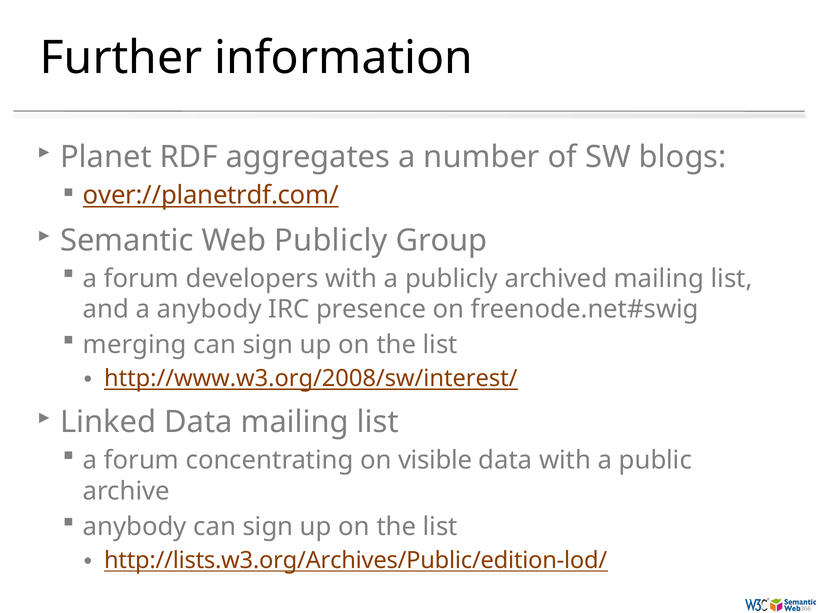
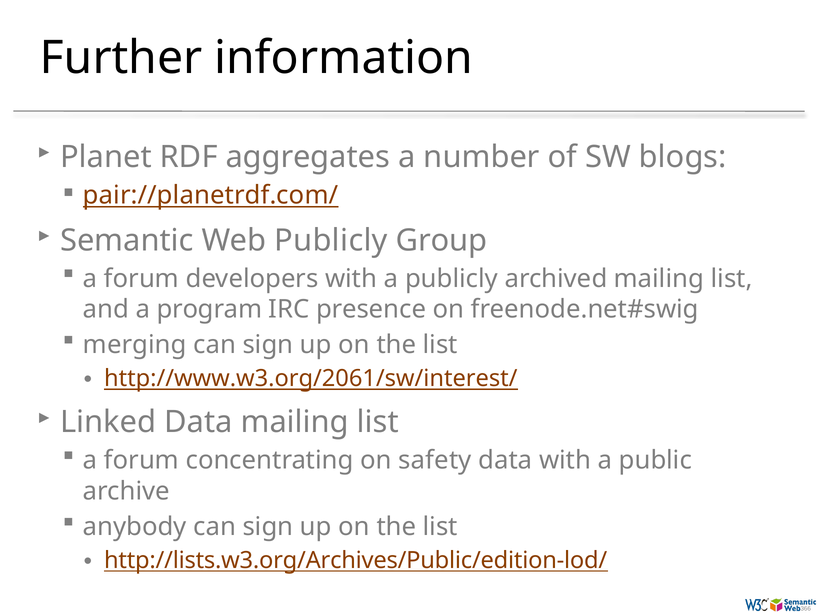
over://planetrdf.com/: over://planetrdf.com/ -> pair://planetrdf.com/
a anybody: anybody -> program
http://www.w3.org/2008/sw/interest/: http://www.w3.org/2008/sw/interest/ -> http://www.w3.org/2061/sw/interest/
visible: visible -> safety
